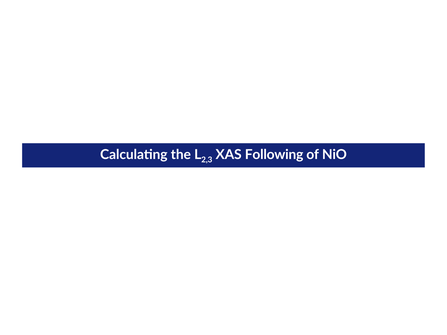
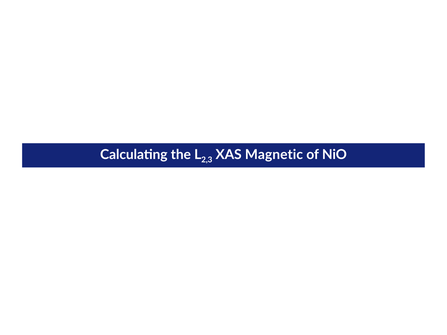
Following: Following -> Magnetic
